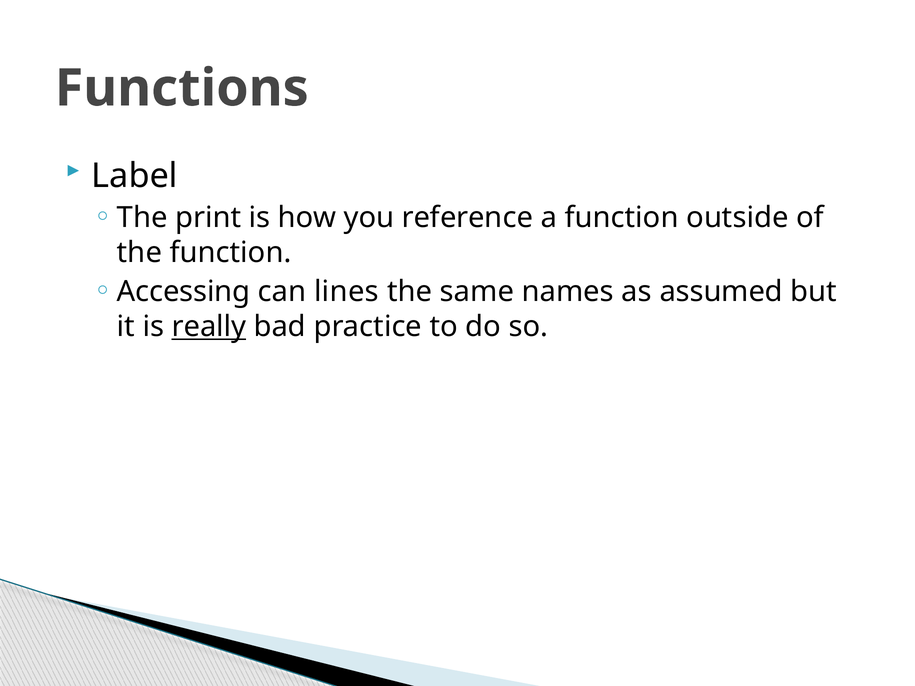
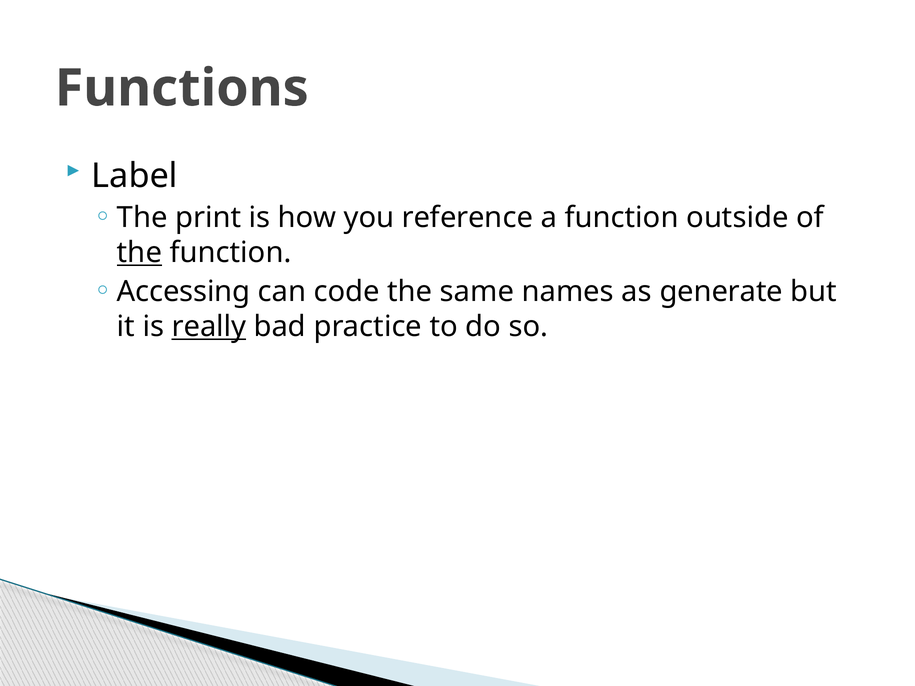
the at (139, 253) underline: none -> present
lines: lines -> code
assumed: assumed -> generate
